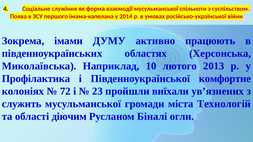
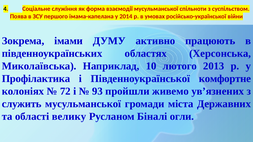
23: 23 -> 93
виїхали: виїхали -> живемо
Технологій: Технологій -> Державних
діючим: діючим -> велику
